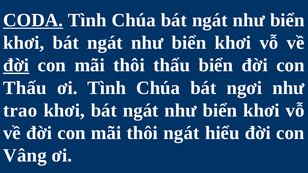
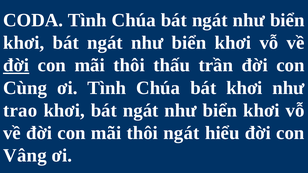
CODA underline: present -> none
thấu biển: biển -> trần
Thấu at (25, 88): Thấu -> Cùng
bát ngơi: ngơi -> khơi
